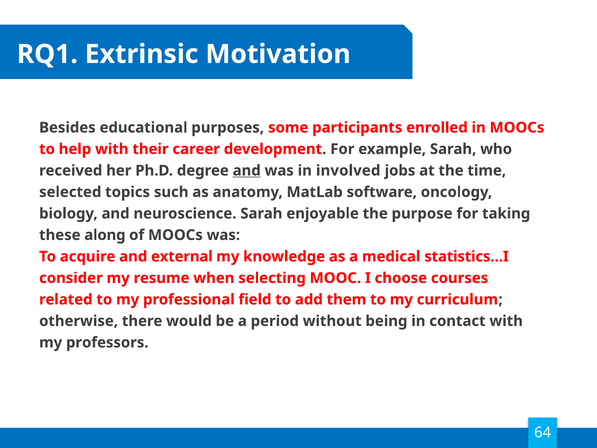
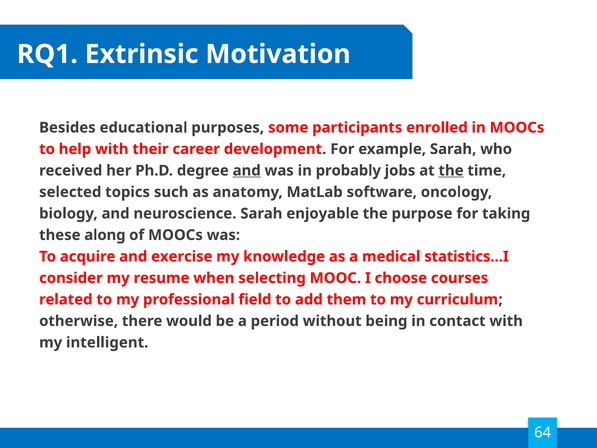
involved: involved -> probably
the at (451, 170) underline: none -> present
external: external -> exercise
professors: professors -> intelligent
